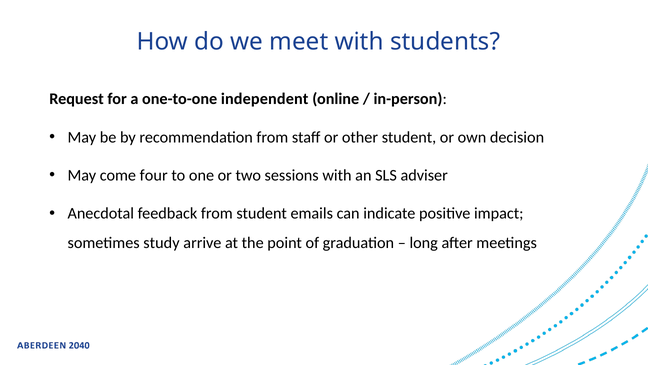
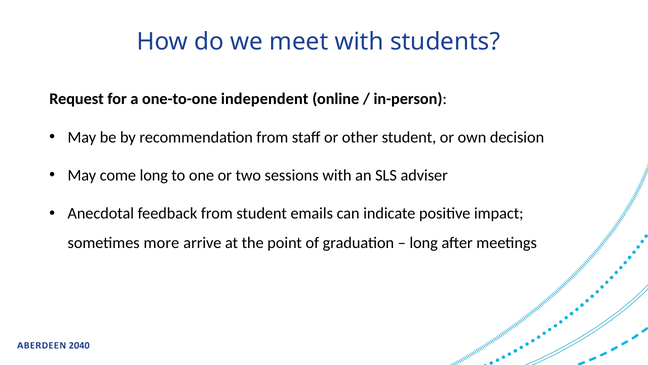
come four: four -> long
study: study -> more
